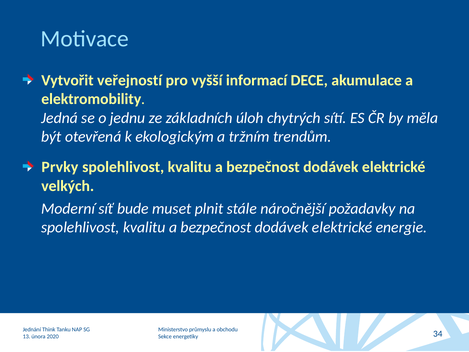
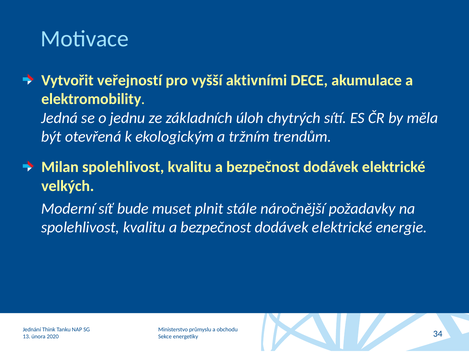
informací: informací -> aktivními
Prvky: Prvky -> Milan
